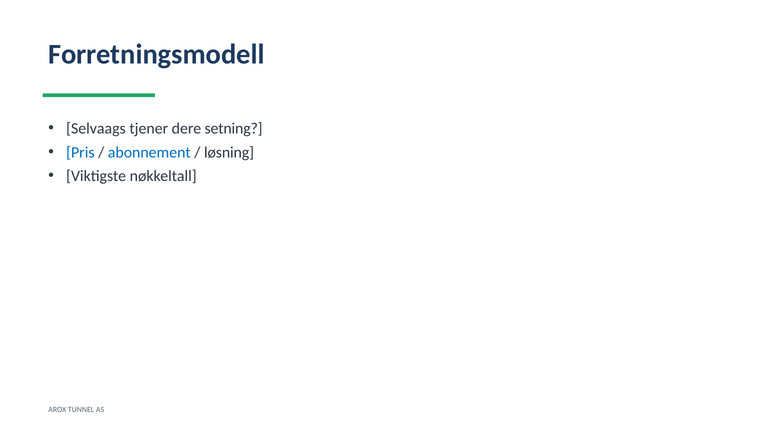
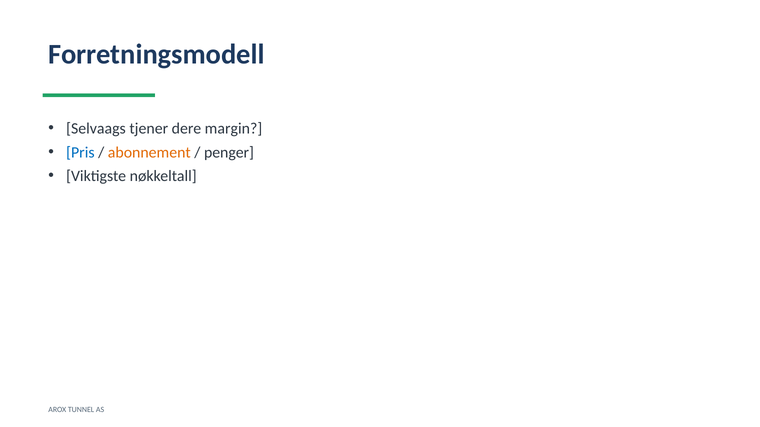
setning: setning -> margin
abonnement colour: blue -> orange
løsning: løsning -> penger
